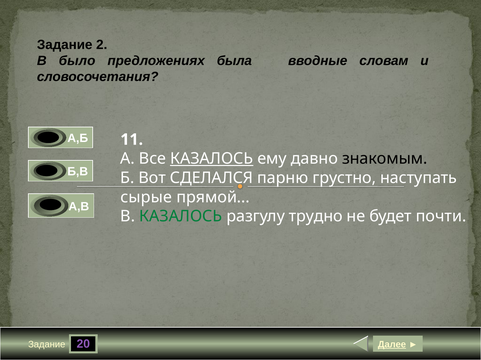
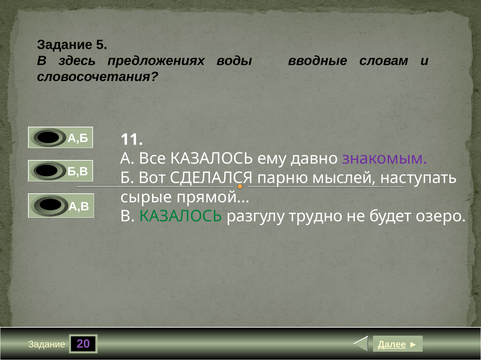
2: 2 -> 5
было: было -> здесь
была: была -> воды
КАЗАЛОСЬ at (212, 159) underline: present -> none
знакомым colour: black -> purple
грустно: грустно -> мыслей
почти: почти -> озеро
